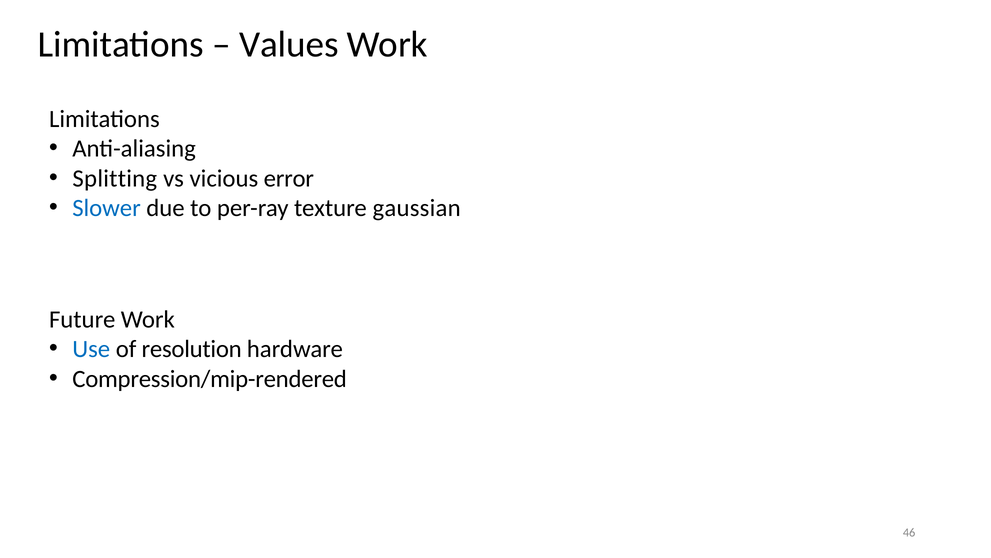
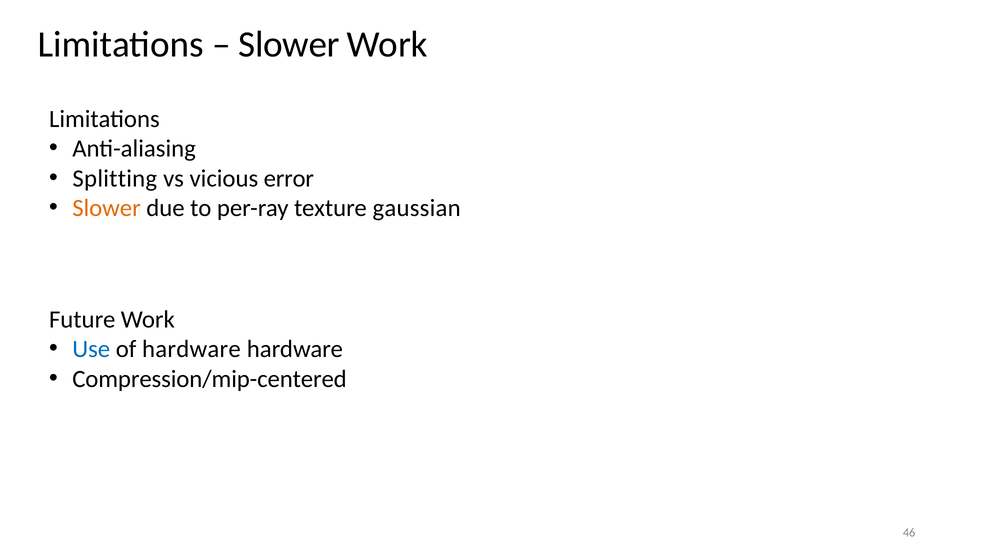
Values at (289, 45): Values -> Slower
Slower at (107, 208) colour: blue -> orange
of resolution: resolution -> hardware
Compression/mip-rendered: Compression/mip-rendered -> Compression/mip-centered
